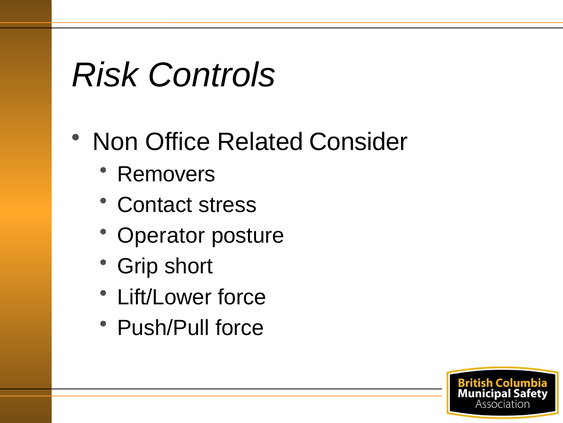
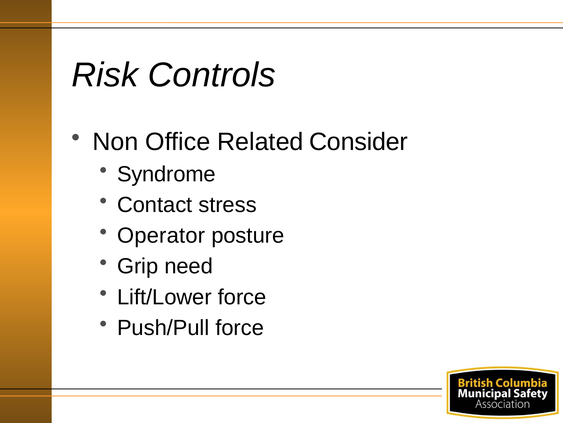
Removers: Removers -> Syndrome
short: short -> need
